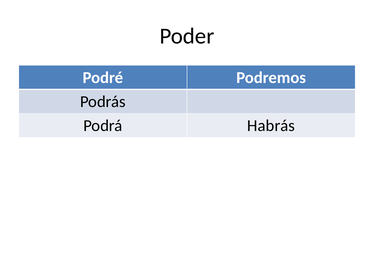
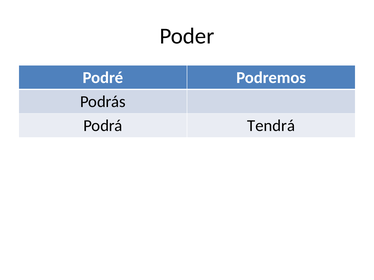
Habrás: Habrás -> Tendrá
